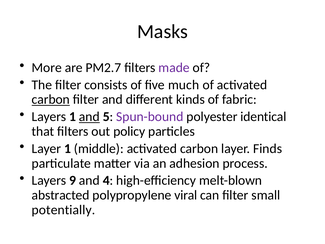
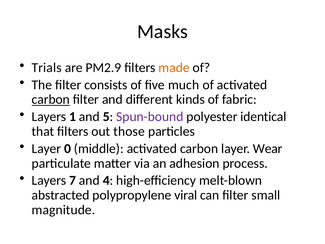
More: More -> Trials
PM2.7: PM2.7 -> PM2.9
made colour: purple -> orange
and at (89, 117) underline: present -> none
policy: policy -> those
Layer 1: 1 -> 0
Finds: Finds -> Wear
9: 9 -> 7
potentially: potentially -> magnitude
